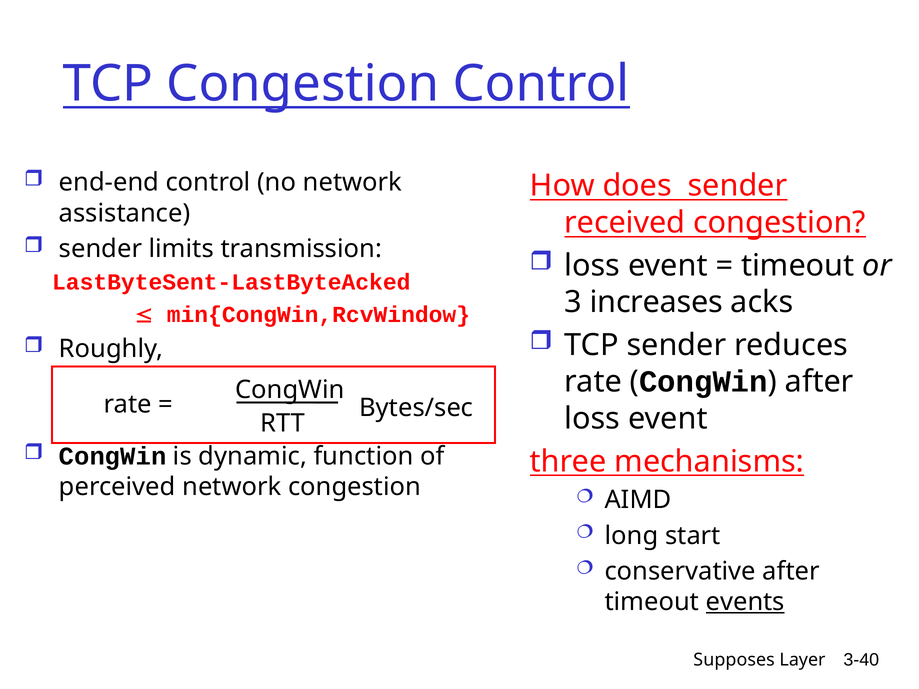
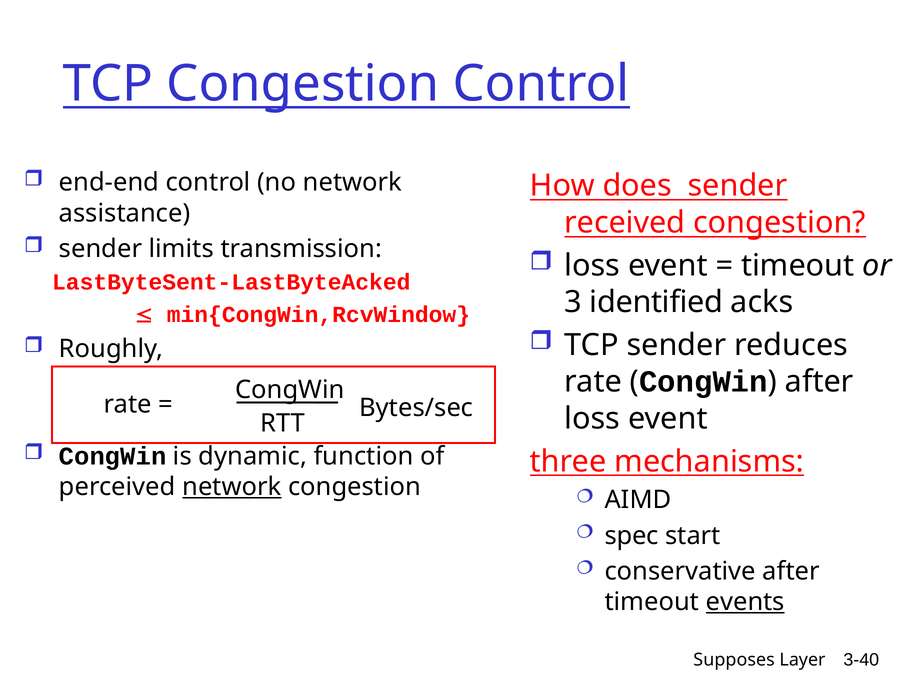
increases: increases -> identified
network at (232, 487) underline: none -> present
long: long -> spec
